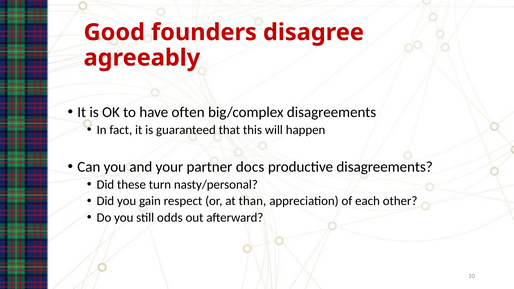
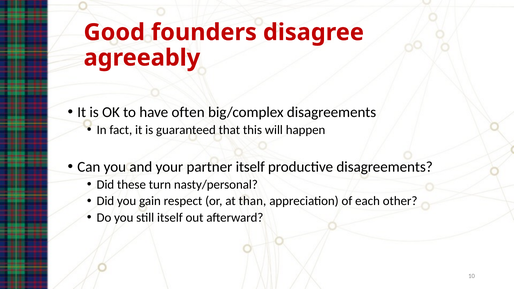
partner docs: docs -> itself
still odds: odds -> itself
